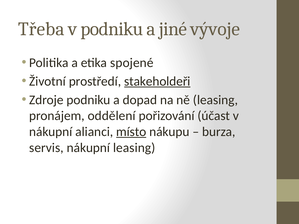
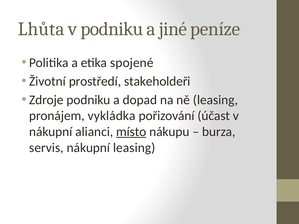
Třeba: Třeba -> Lhůta
vývoje: vývoje -> peníze
stakeholdeři underline: present -> none
oddělení: oddělení -> vykládka
